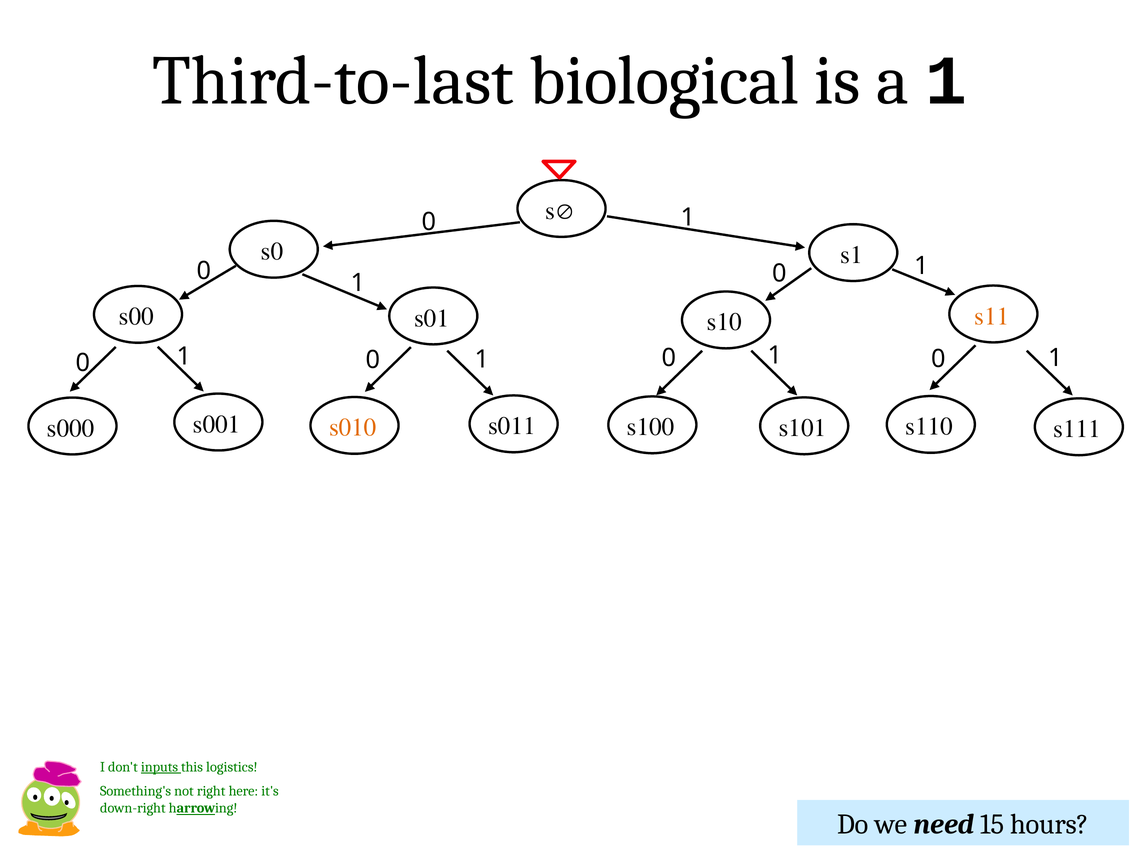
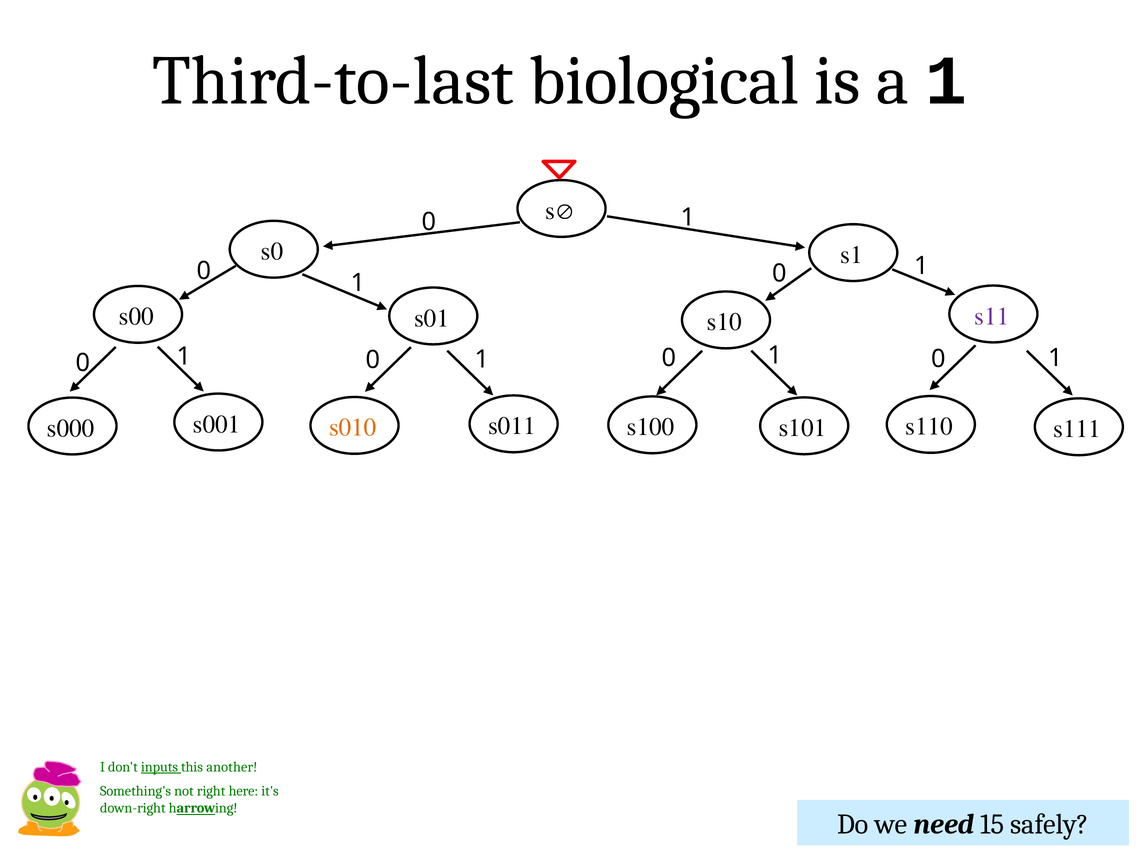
s11 colour: orange -> purple
logistics: logistics -> another
hours: hours -> safely
